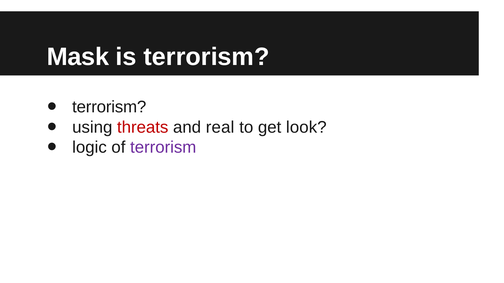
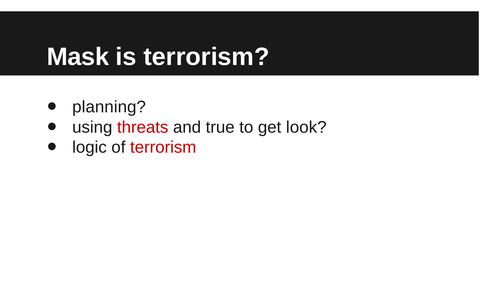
terrorism at (109, 107): terrorism -> planning
real: real -> true
terrorism at (163, 148) colour: purple -> red
